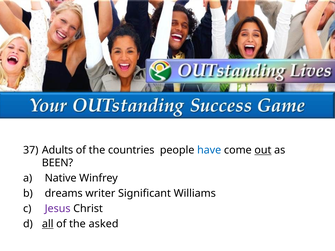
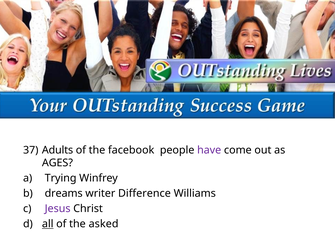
countries: countries -> facebook
have colour: blue -> purple
out underline: present -> none
BEEN: BEEN -> AGES
Native: Native -> Trying
Significant: Significant -> Difference
